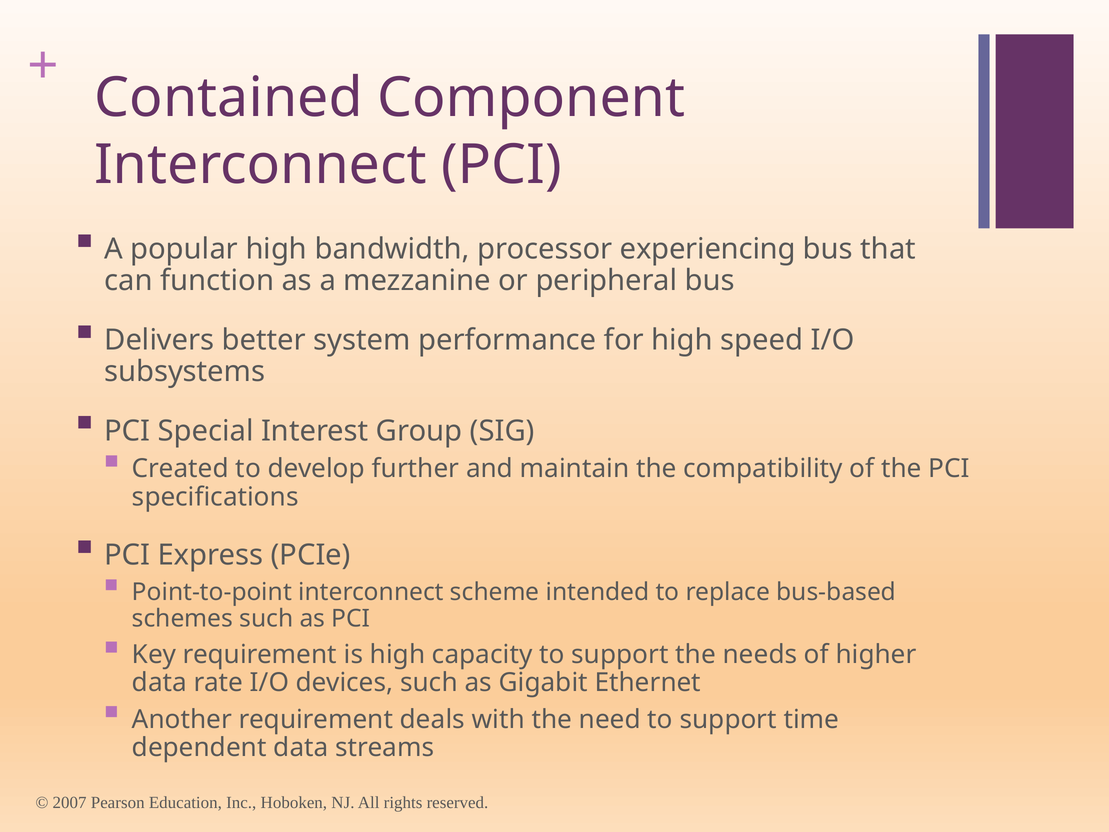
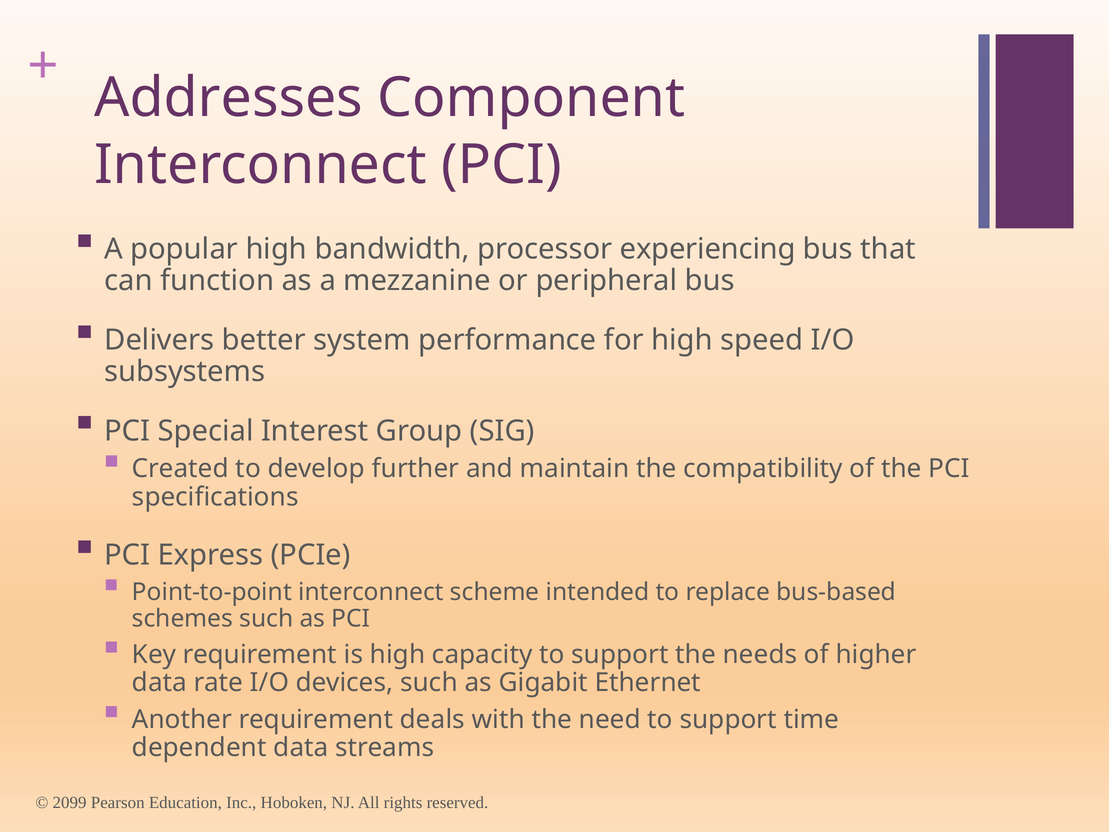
Contained: Contained -> Addresses
2007: 2007 -> 2099
